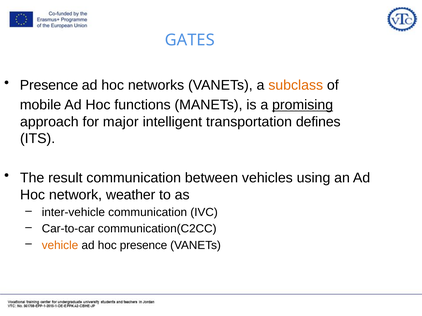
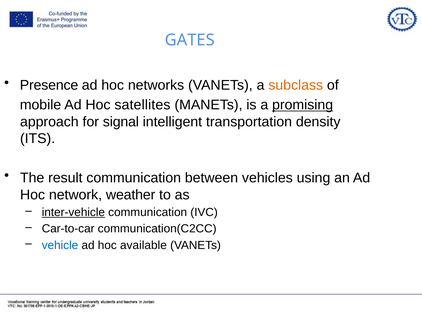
functions: functions -> satellites
major: major -> signal
defines: defines -> density
inter-vehicle underline: none -> present
vehicle colour: orange -> blue
hoc presence: presence -> available
